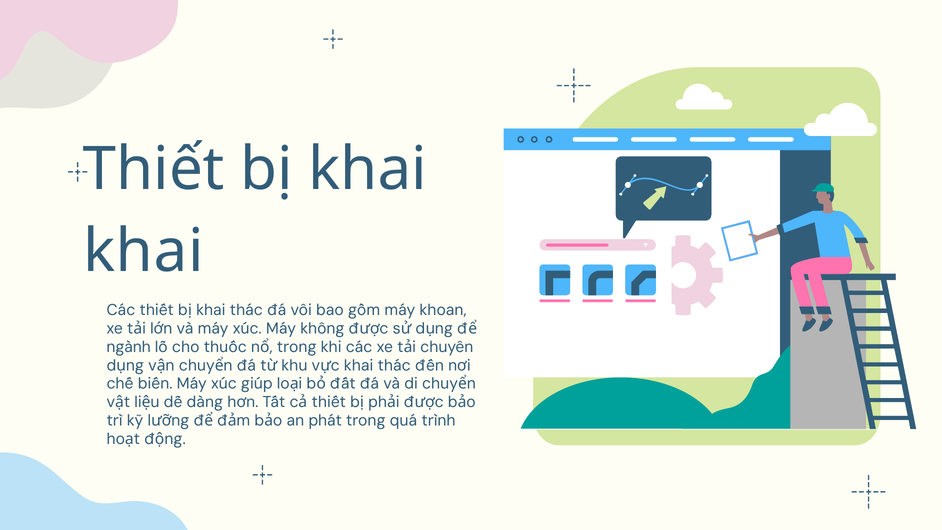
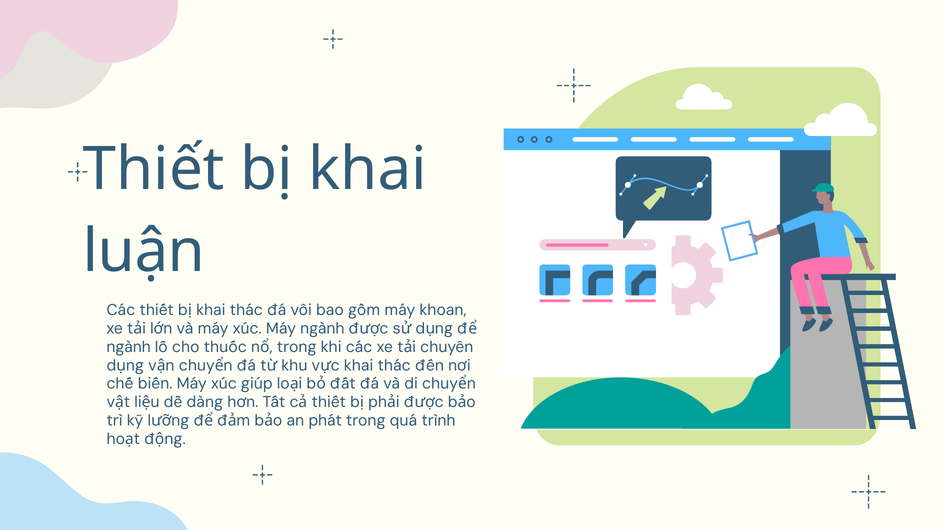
khai at (143, 251): khai -> luận
Máy không: không -> ngành
